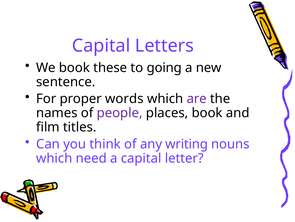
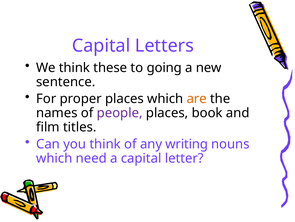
We book: book -> think
proper words: words -> places
are colour: purple -> orange
